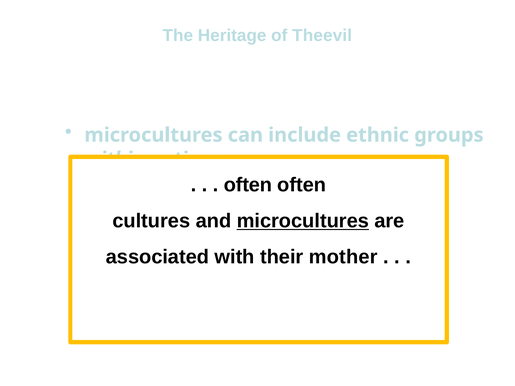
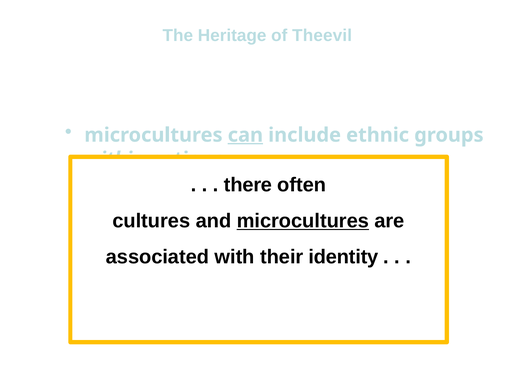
can at (245, 135) underline: none -> present
often at (248, 185): often -> there
mother: mother -> identity
